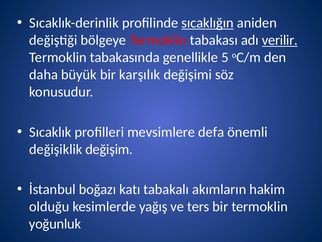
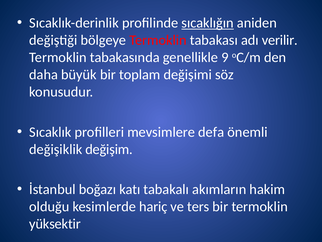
verilir underline: present -> none
5: 5 -> 9
karşılık: karşılık -> toplam
yağış: yağış -> hariç
yoğunluk: yoğunluk -> yüksektir
